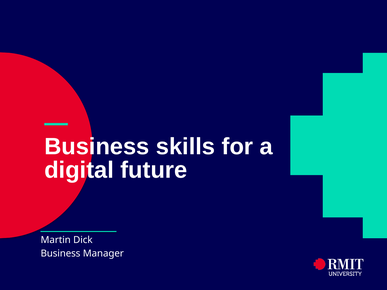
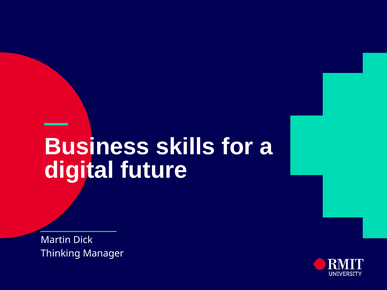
Business at (61, 254): Business -> Thinking
